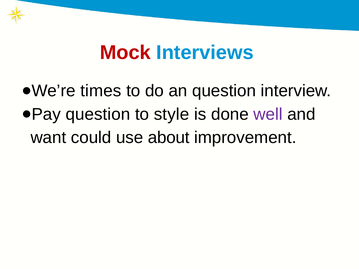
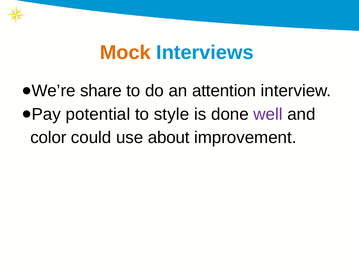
Mock colour: red -> orange
times: times -> share
an question: question -> attention
question at (98, 114): question -> potential
want: want -> color
